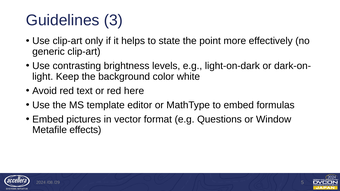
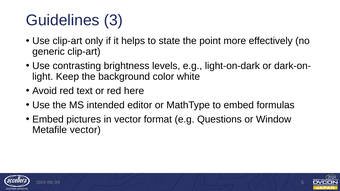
template: template -> intended
Metafile effects: effects -> vector
